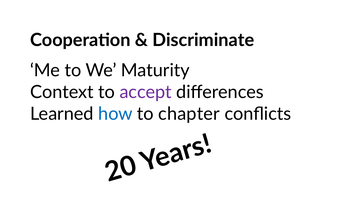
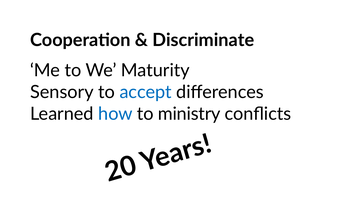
Context: Context -> Sensory
accept colour: purple -> blue
chapter: chapter -> ministry
